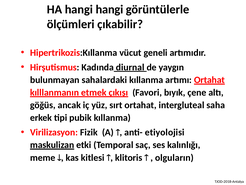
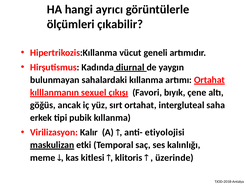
hangi hangi: hangi -> ayrıcı
etmek: etmek -> sexuel
Fizik: Fizik -> Kalır
olguların: olguların -> üzerinde
